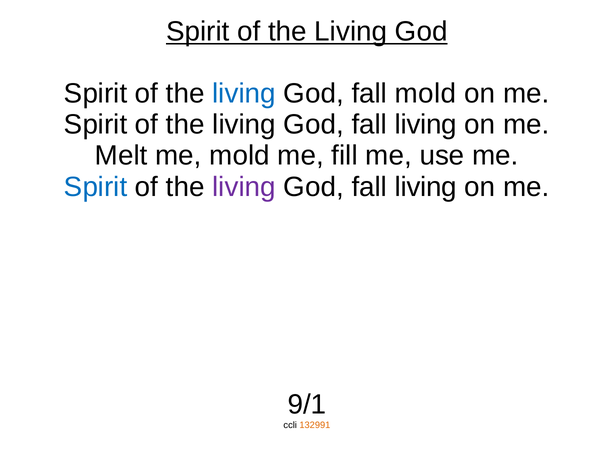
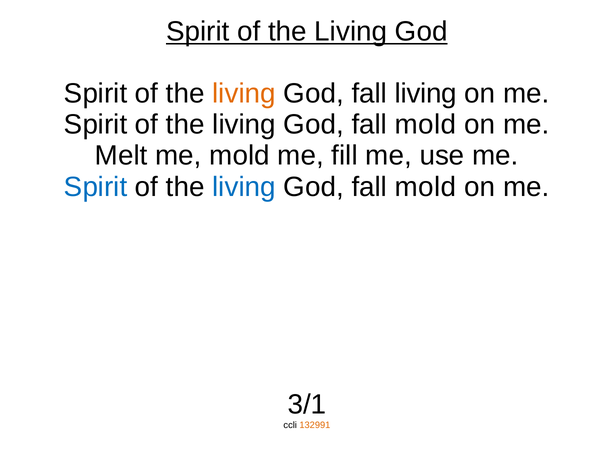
living at (244, 93) colour: blue -> orange
fall mold: mold -> living
living at (426, 124): living -> mold
living at (244, 187) colour: purple -> blue
living at (426, 187): living -> mold
9/1: 9/1 -> 3/1
